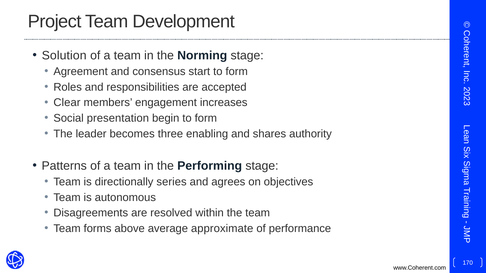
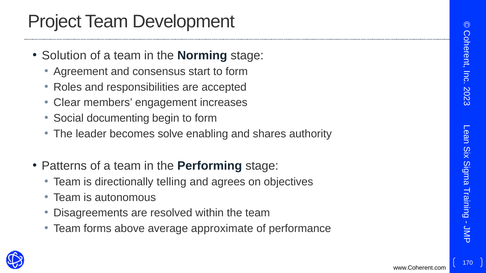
presentation: presentation -> documenting
three: three -> solve
series: series -> telling
